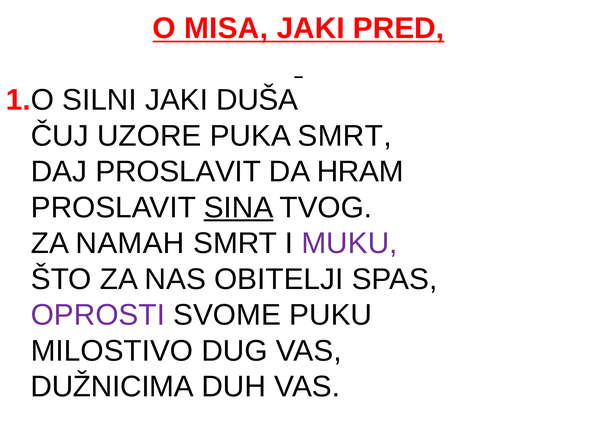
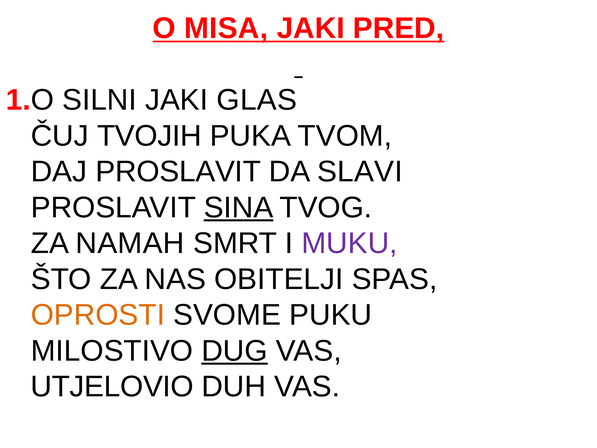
DUŠA: DUŠA -> GLAS
UZORE: UZORE -> TVOJIH
PUKA SMRT: SMRT -> TVOM
HRAM: HRAM -> SLAVI
OPROSTI colour: purple -> orange
DUG underline: none -> present
DUŽNICIMA: DUŽNICIMA -> UTJELOVIO
